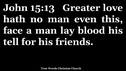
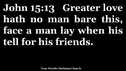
even: even -> bare
blood: blood -> when
